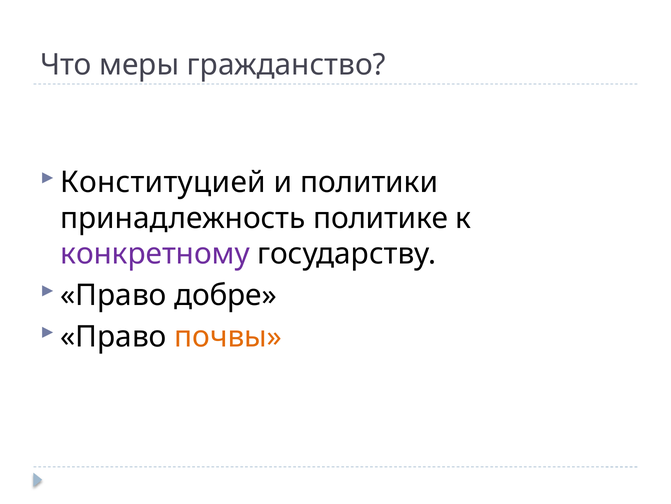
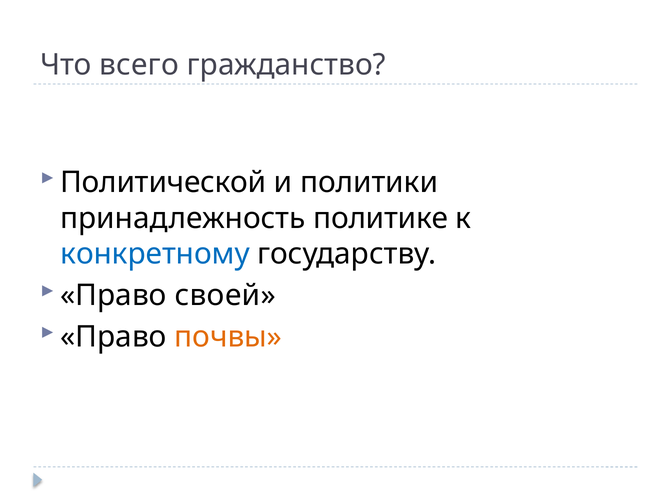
меры: меры -> всего
Конституцией: Конституцией -> Политической
конкретному colour: purple -> blue
добре: добре -> своей
